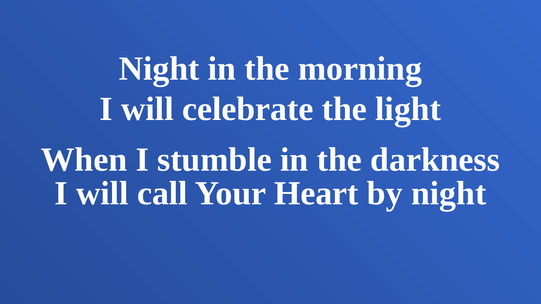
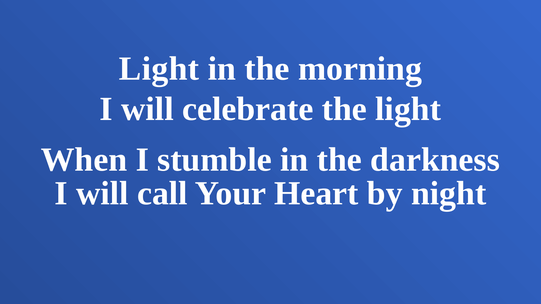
Night at (159, 69): Night -> Light
